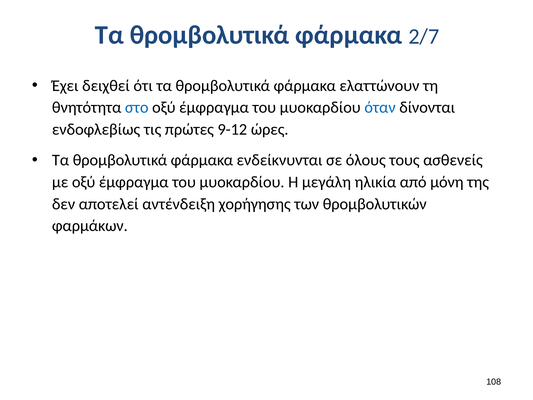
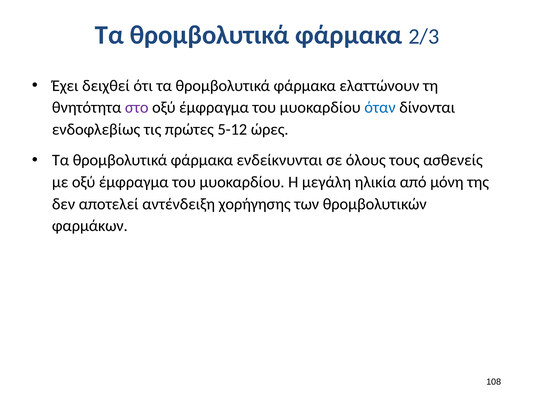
2/7: 2/7 -> 2/3
στο colour: blue -> purple
9-12: 9-12 -> 5-12
